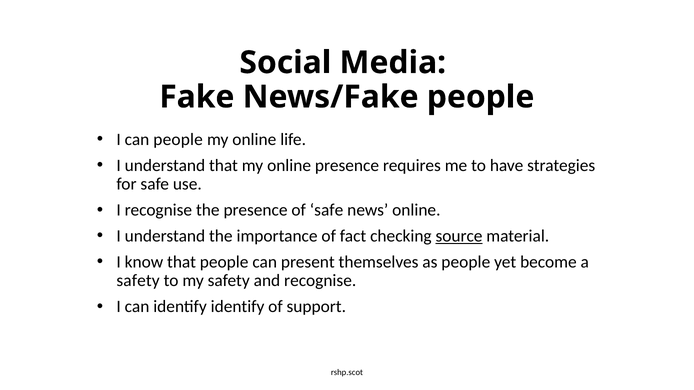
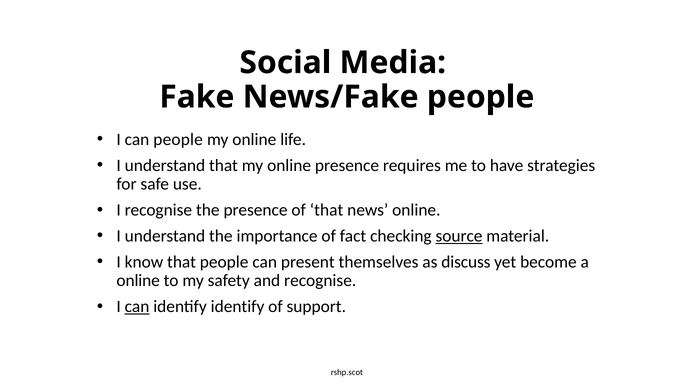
of safe: safe -> that
as people: people -> discuss
safety at (138, 281): safety -> online
can at (137, 307) underline: none -> present
